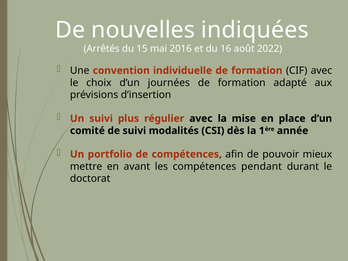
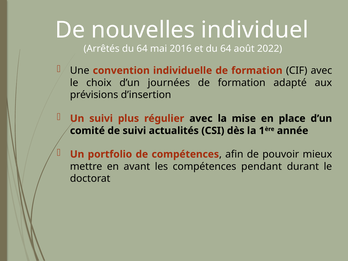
indiquées: indiquées -> individuel
Arrêtés du 15: 15 -> 64
et du 16: 16 -> 64
modalités: modalités -> actualités
